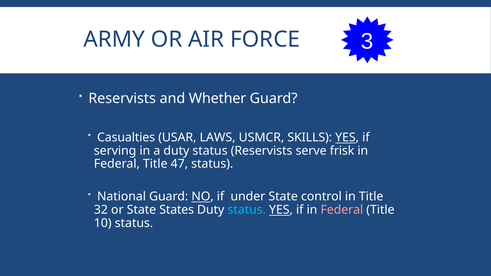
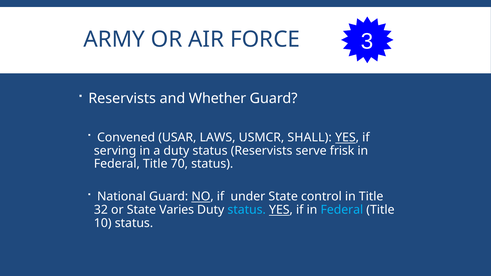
Casualties: Casualties -> Convened
SKILLS: SKILLS -> SHALL
47: 47 -> 70
States: States -> Varies
Federal at (342, 210) colour: pink -> light blue
